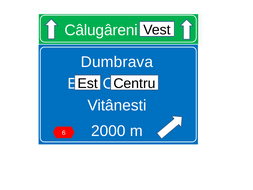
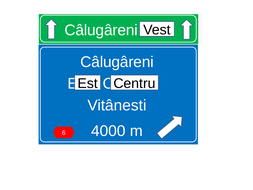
Dumbrava at (117, 62): Dumbrava -> Câlugâreni
2000: 2000 -> 4000
